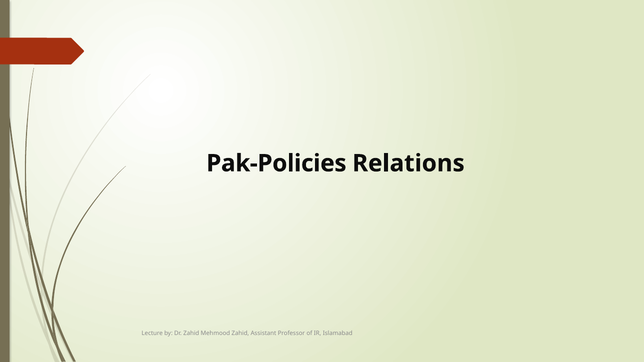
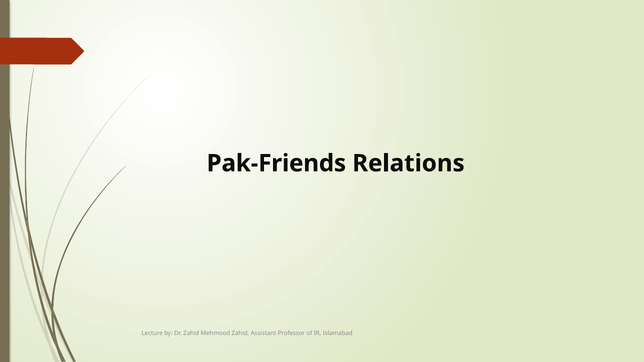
Pak-Policies: Pak-Policies -> Pak-Friends
